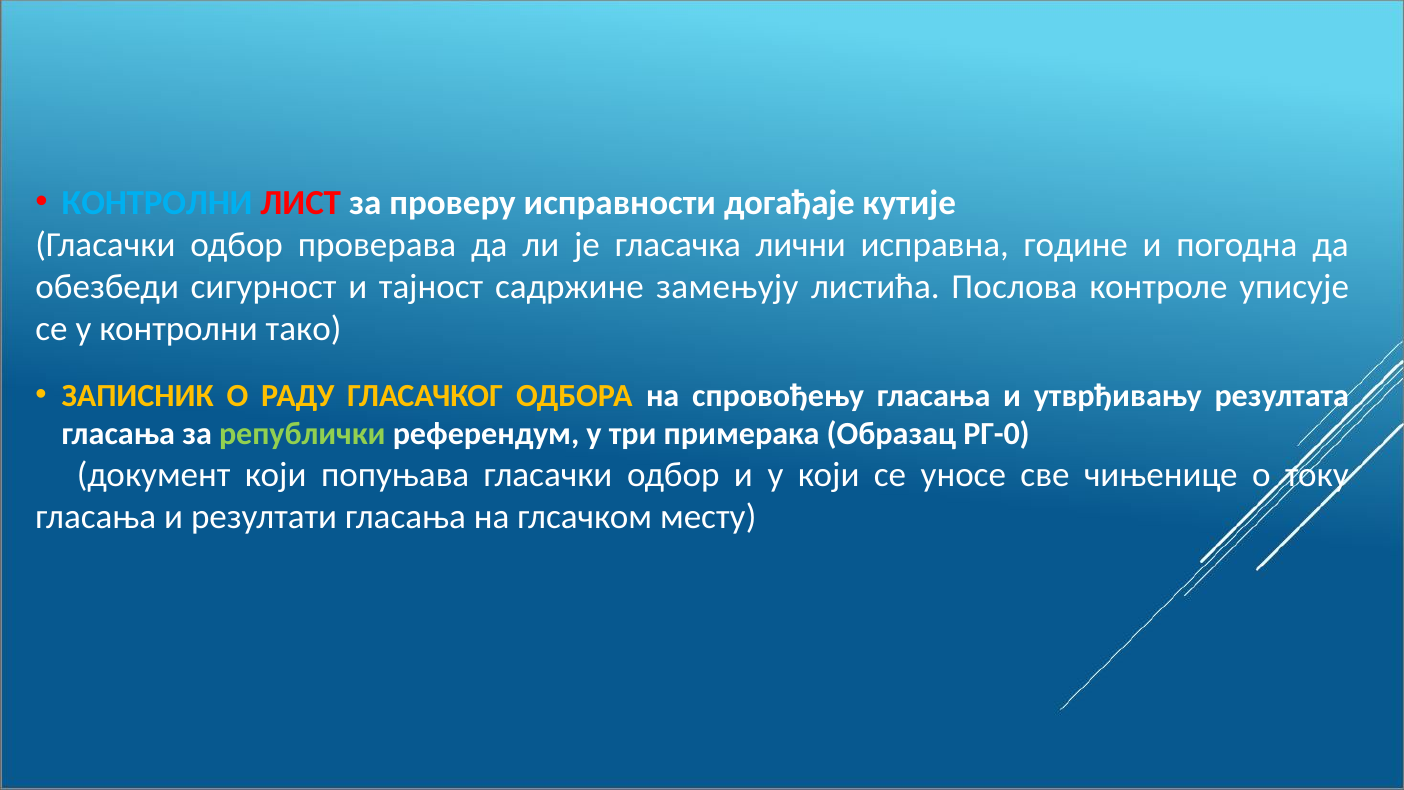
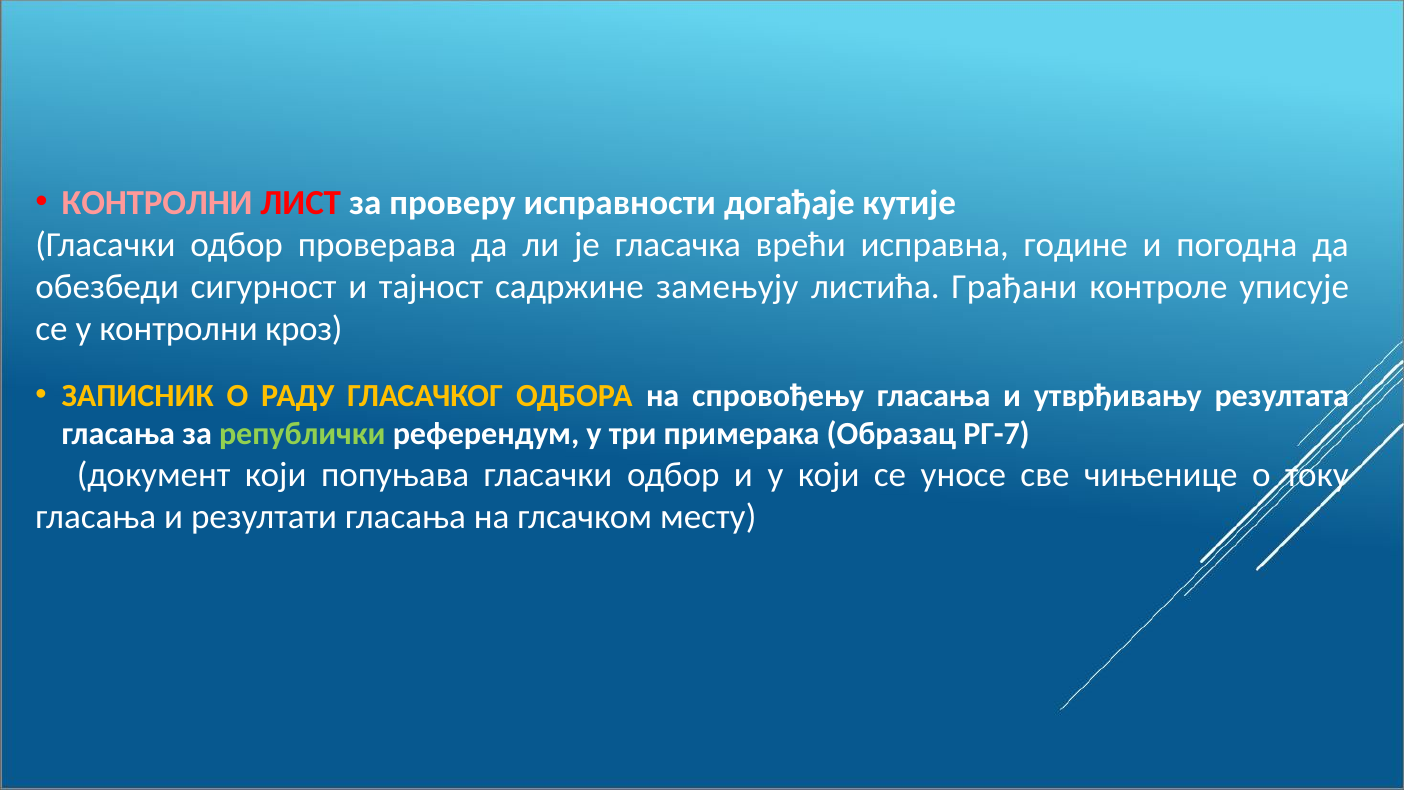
КОНТРОЛНИ at (157, 203) colour: light blue -> pink
лични: лични -> врећи
Послова: Послова -> Грађани
тако: тако -> кроз
РГ-0: РГ-0 -> РГ-7
